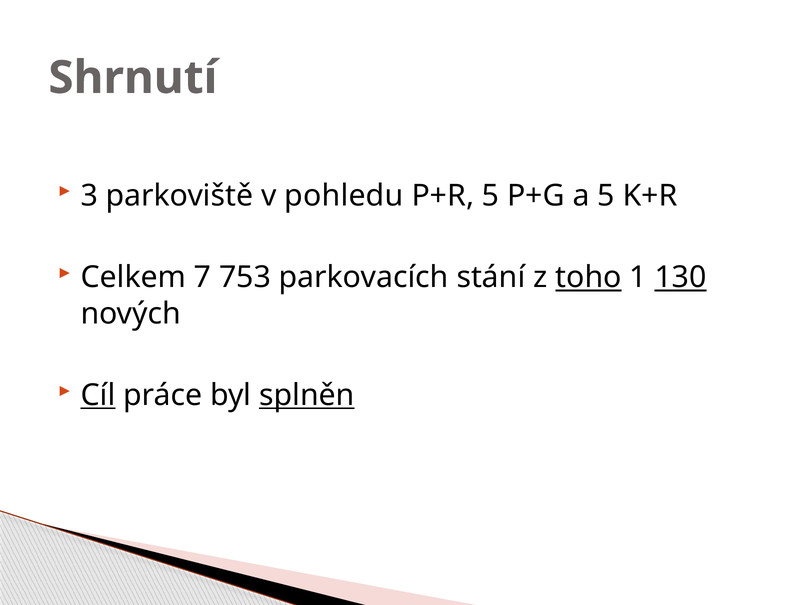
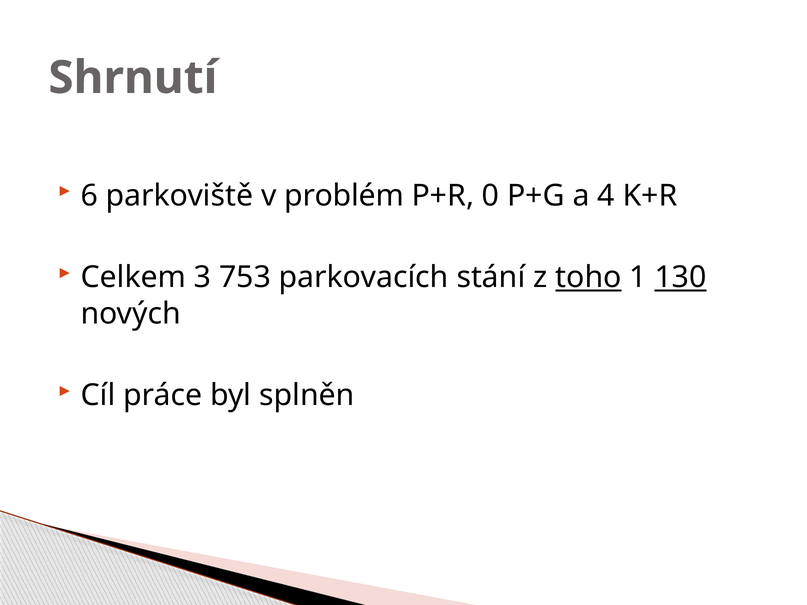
3: 3 -> 6
pohledu: pohledu -> problém
P+R 5: 5 -> 0
a 5: 5 -> 4
7: 7 -> 3
Cíl underline: present -> none
splněn underline: present -> none
